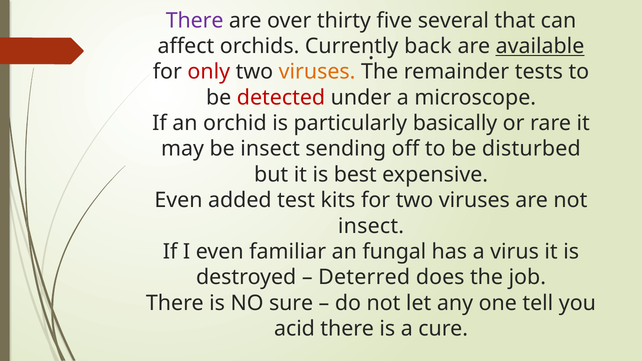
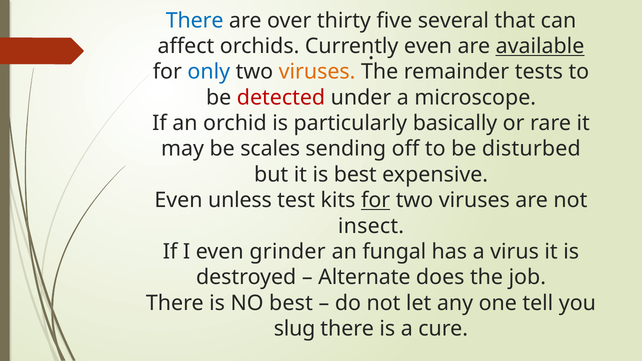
There at (195, 21) colour: purple -> blue
back at (428, 46): back -> even
only colour: red -> blue
be insect: insect -> scales
added: added -> unless
for at (376, 200) underline: none -> present
familiar: familiar -> grinder
Deterred: Deterred -> Alternate
NO sure: sure -> best
acid: acid -> slug
